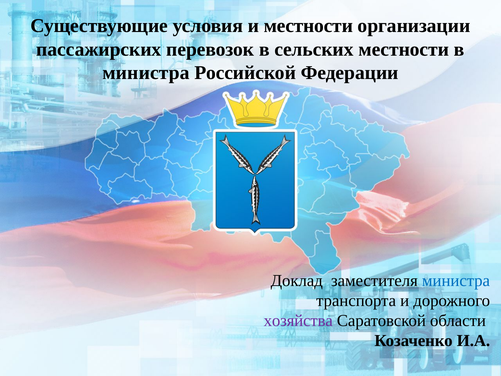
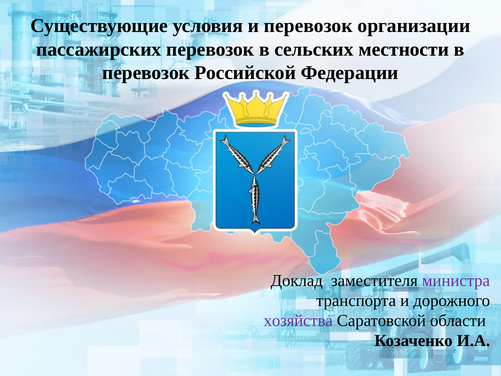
и местности: местности -> перевозок
министра at (146, 73): министра -> перевозок
министра at (456, 280) colour: blue -> purple
